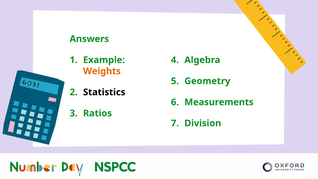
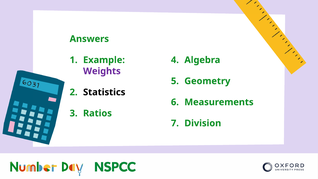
Weights colour: orange -> purple
